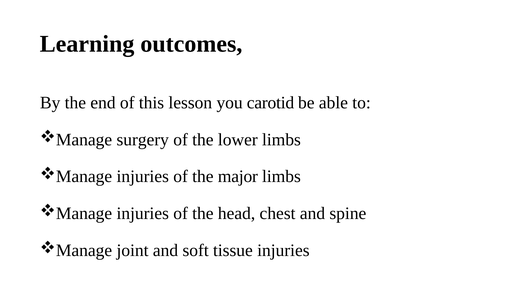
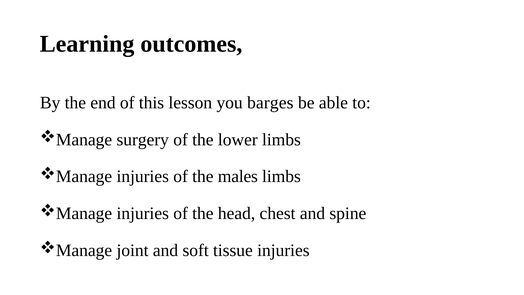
carotid: carotid -> barges
major: major -> males
